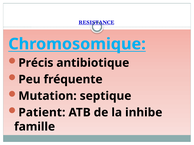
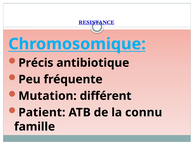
septique: septique -> différent
inhibe: inhibe -> connu
